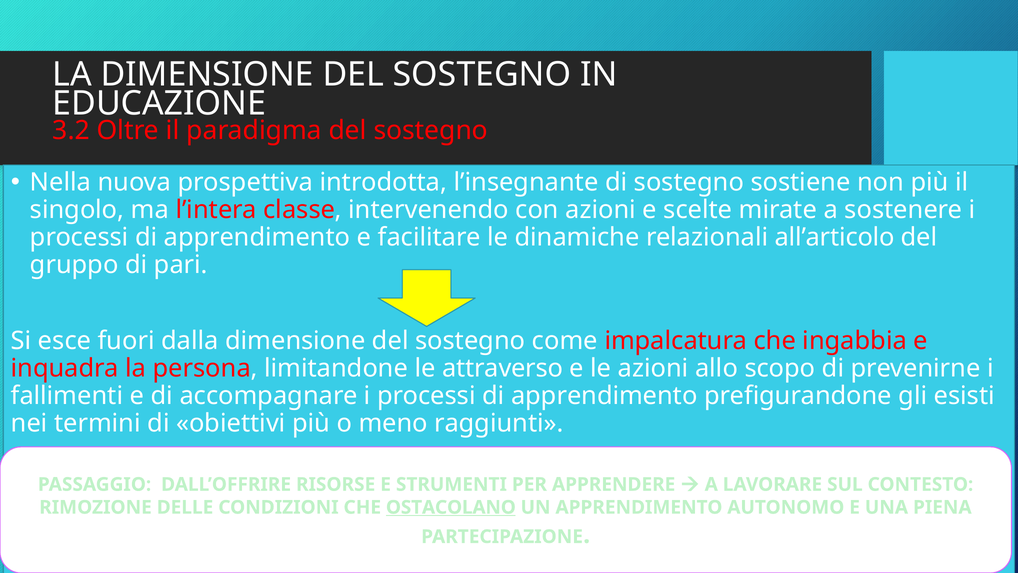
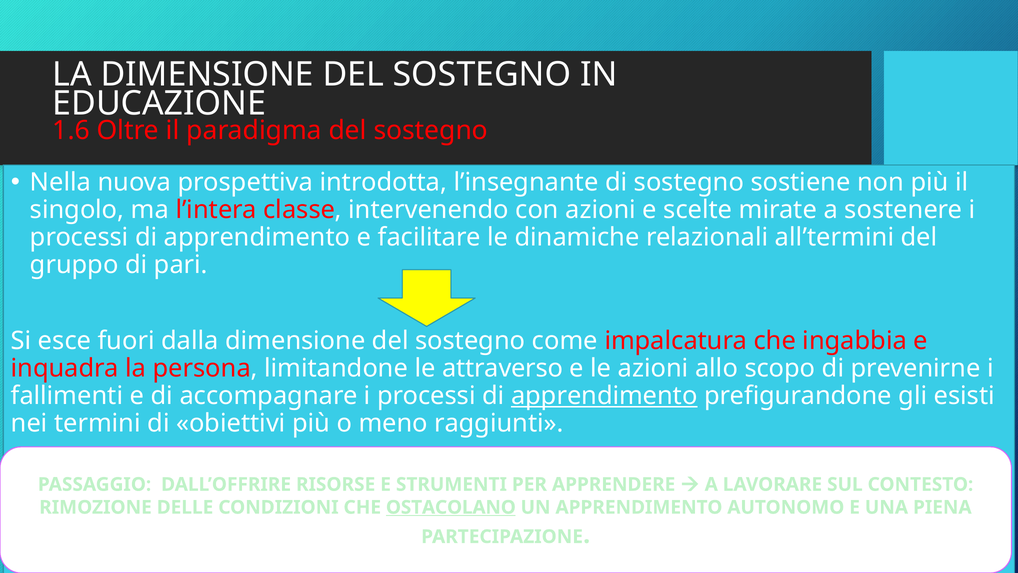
3.2: 3.2 -> 1.6
all’articolo: all’articolo -> all’termini
apprendimento at (604, 396) underline: none -> present
